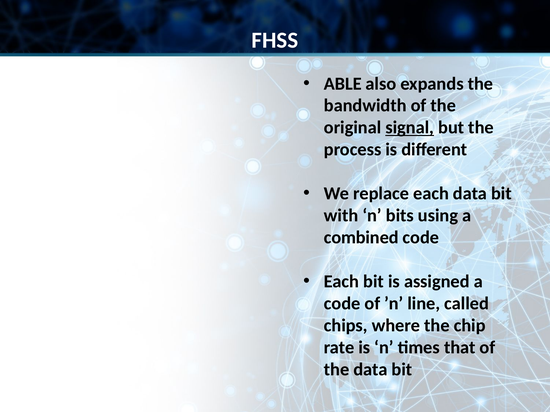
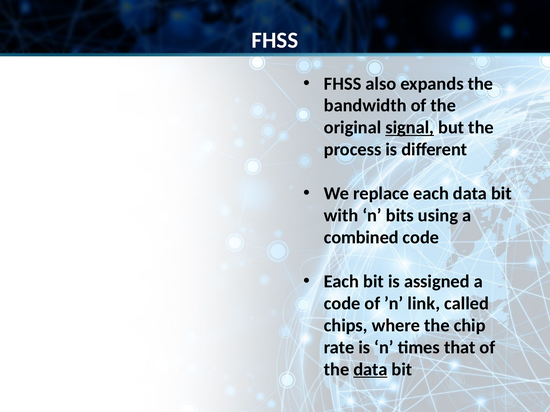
ABLE at (343, 84): ABLE -> FHSS
line: line -> link
data at (370, 370) underline: none -> present
